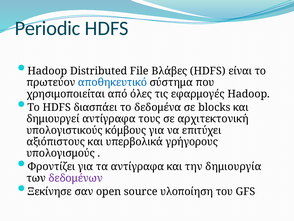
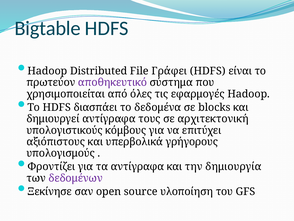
Periodic: Periodic -> Bigtable
Βλάβες: Βλάβες -> Γράφει
αποθηκευτικό colour: blue -> purple
